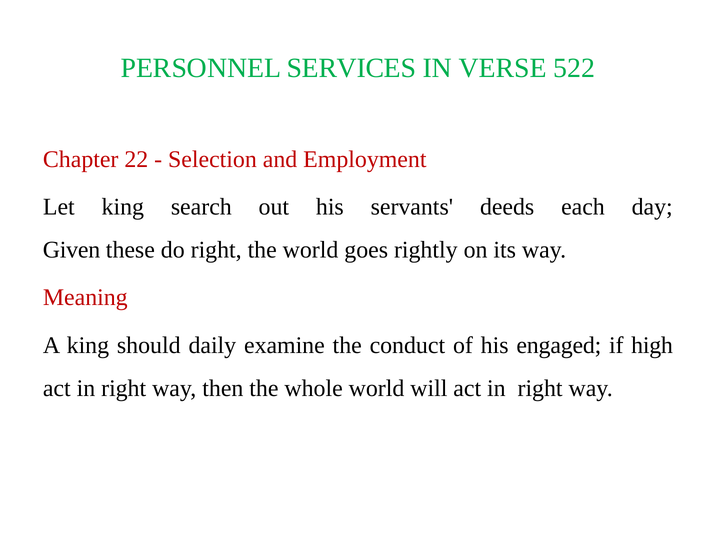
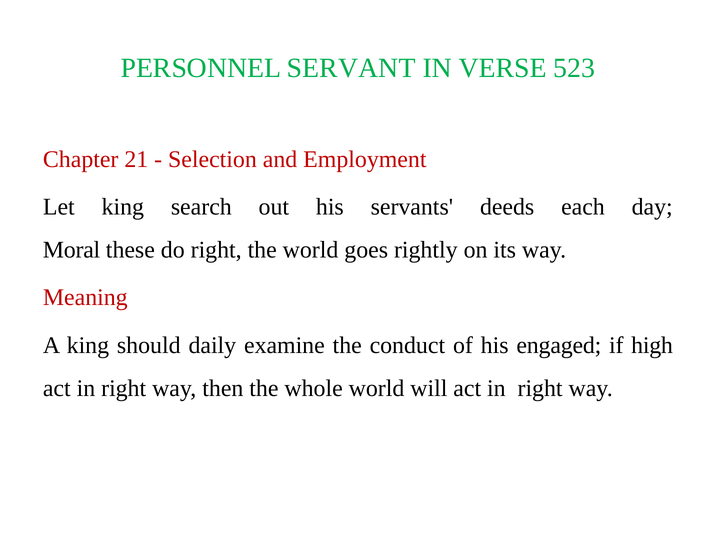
SERVICES: SERVICES -> SERVANT
522: 522 -> 523
22: 22 -> 21
Given: Given -> Moral
